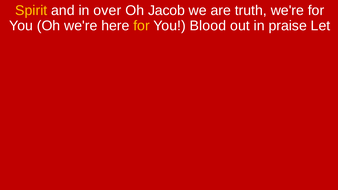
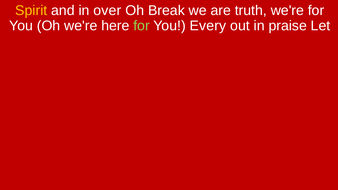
Jacob: Jacob -> Break
for at (142, 26) colour: yellow -> light green
Blood: Blood -> Every
